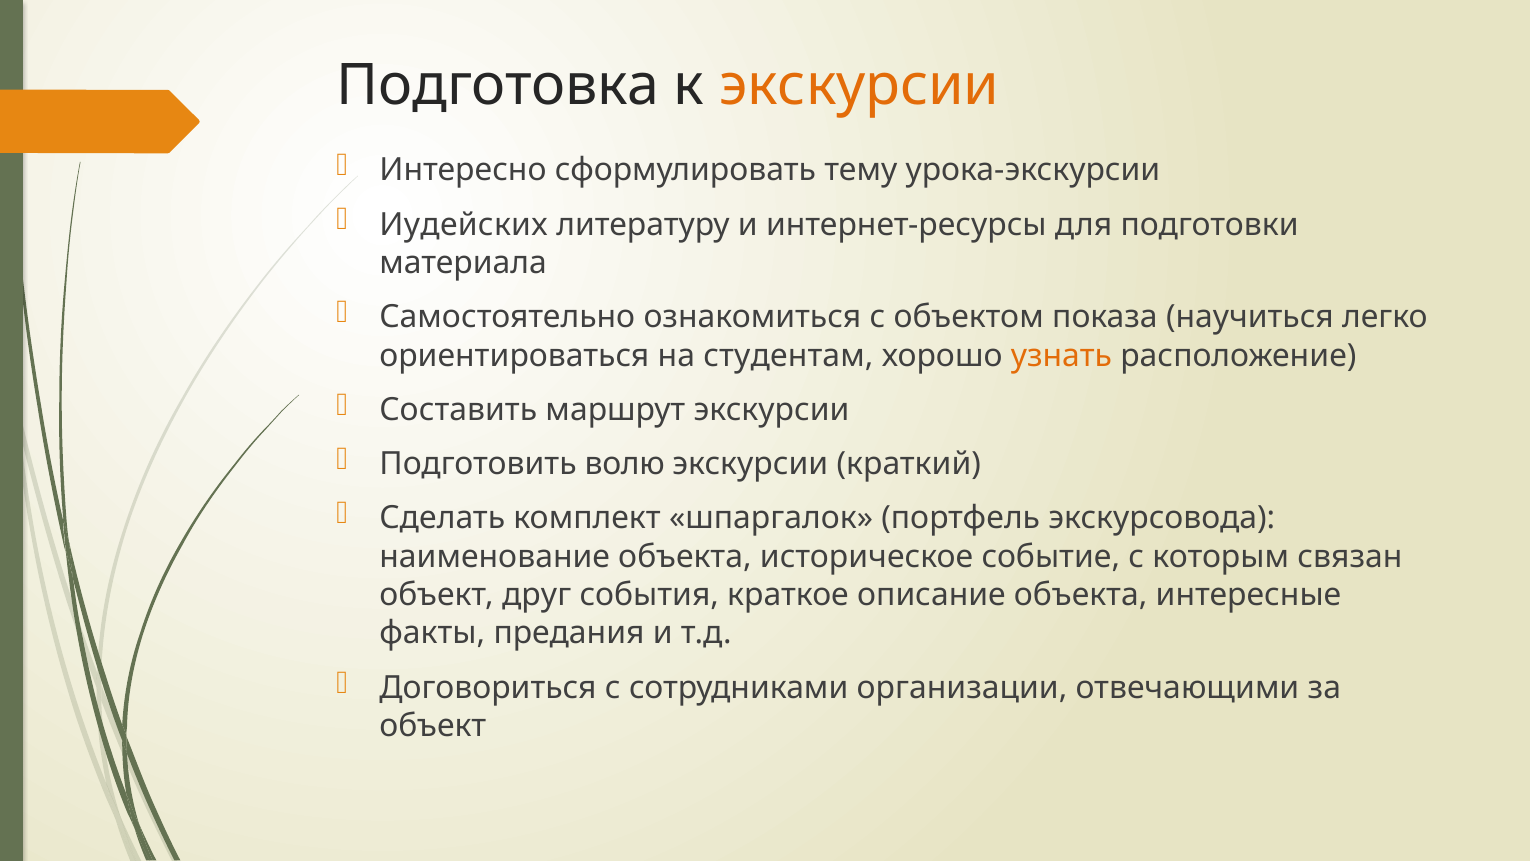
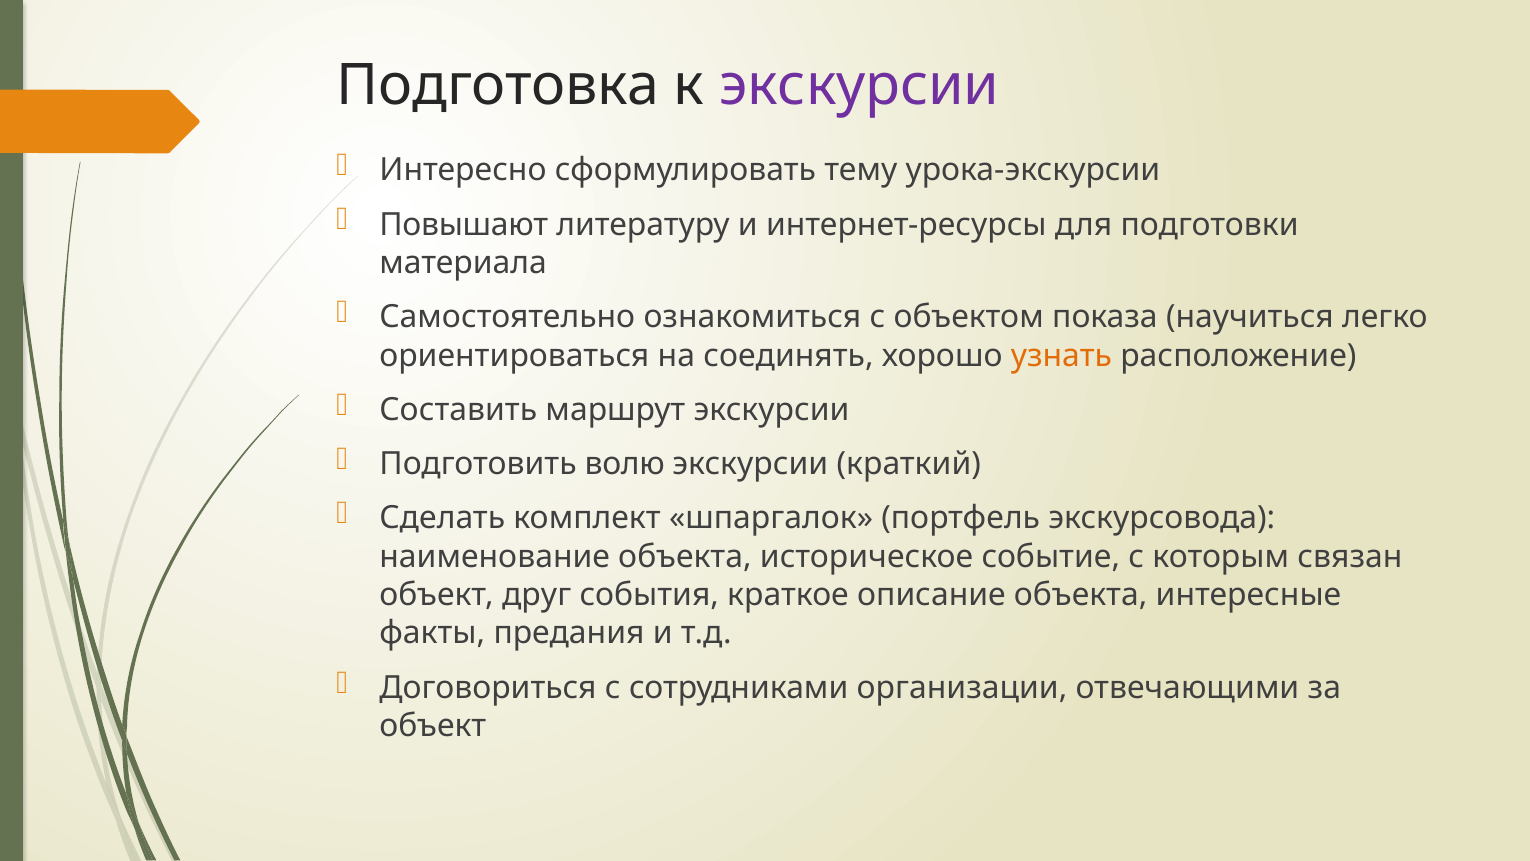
экскурсии at (859, 85) colour: orange -> purple
Иудейских: Иудейских -> Повышают
студентам: студентам -> соединять
